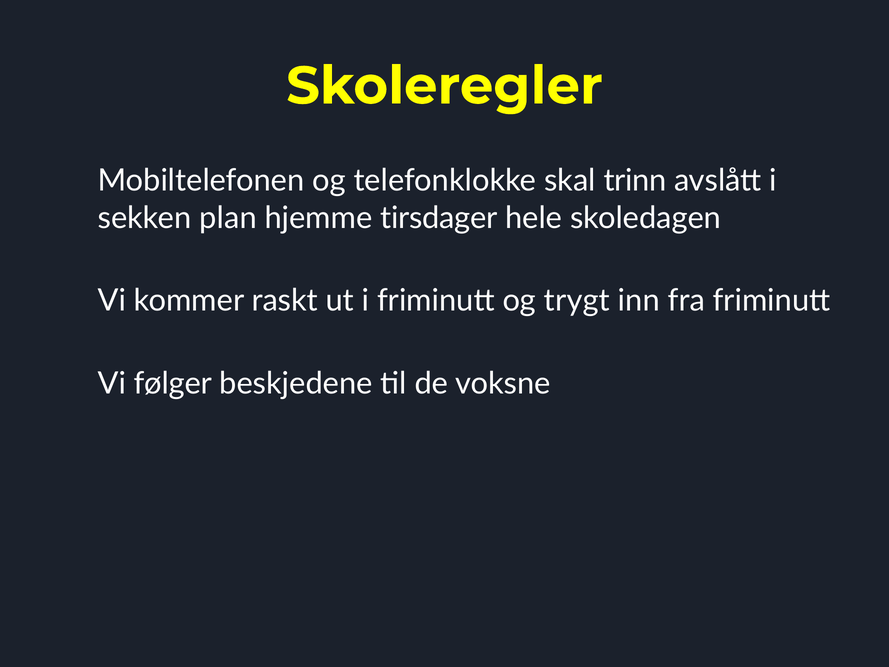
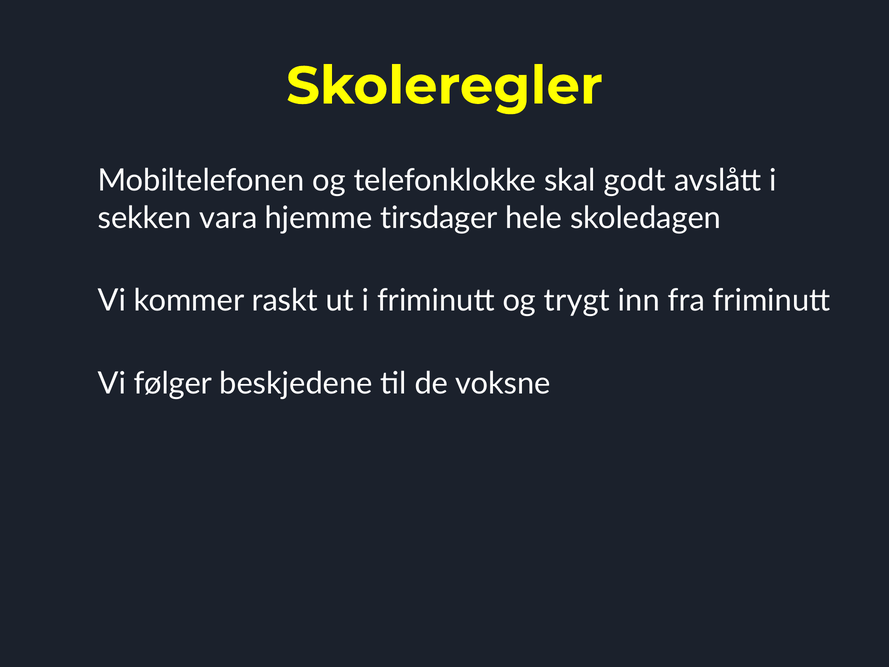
trinn: trinn -> godt
plan: plan -> vara
